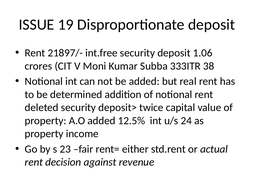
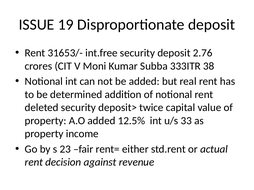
21897/-: 21897/- -> 31653/-
1.06: 1.06 -> 2.76
24: 24 -> 33
